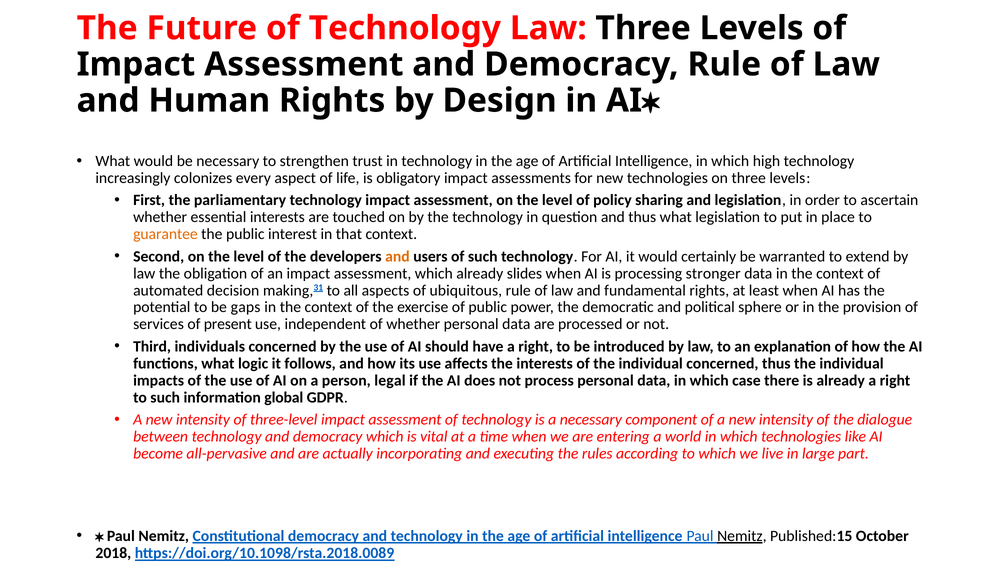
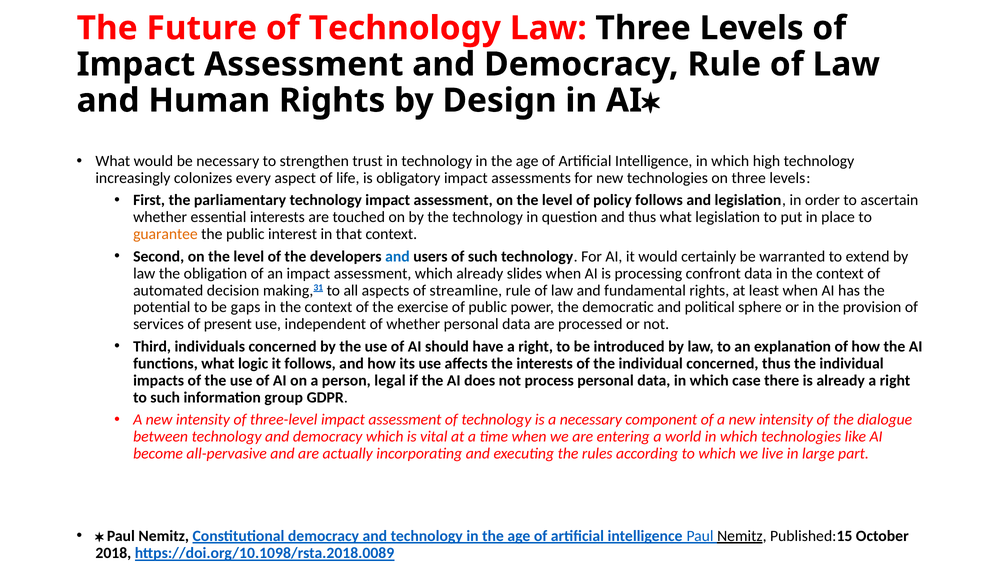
policy sharing: sharing -> follows
and at (397, 257) colour: orange -> blue
stronger: stronger -> confront
ubiquitous: ubiquitous -> streamline
global: global -> group
